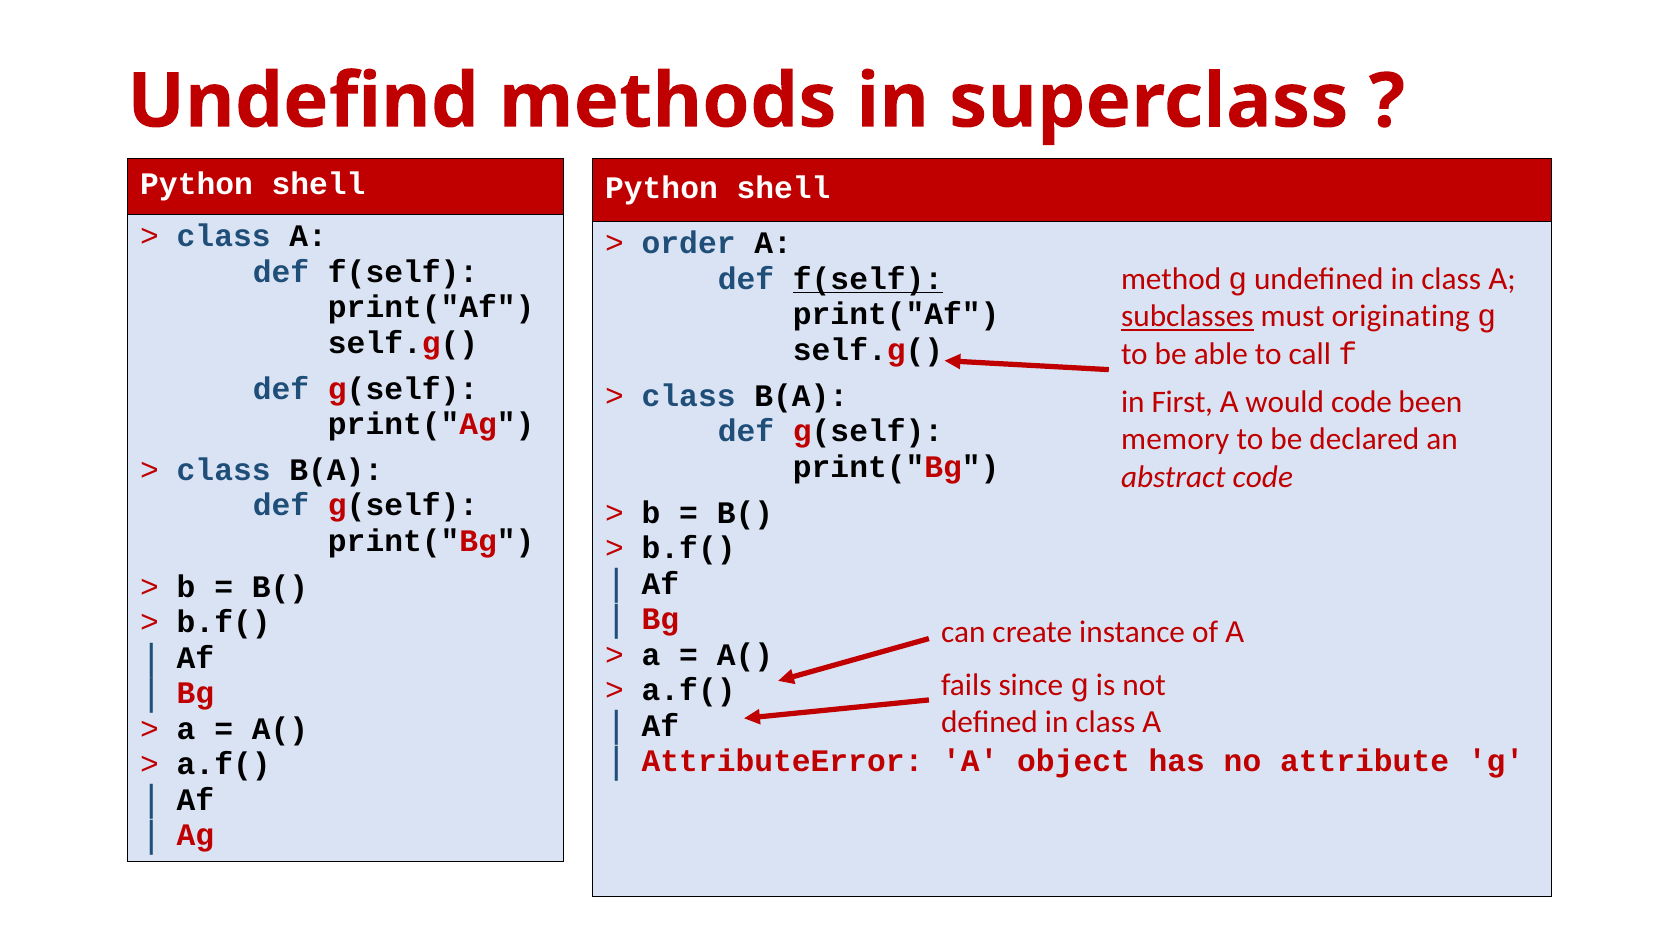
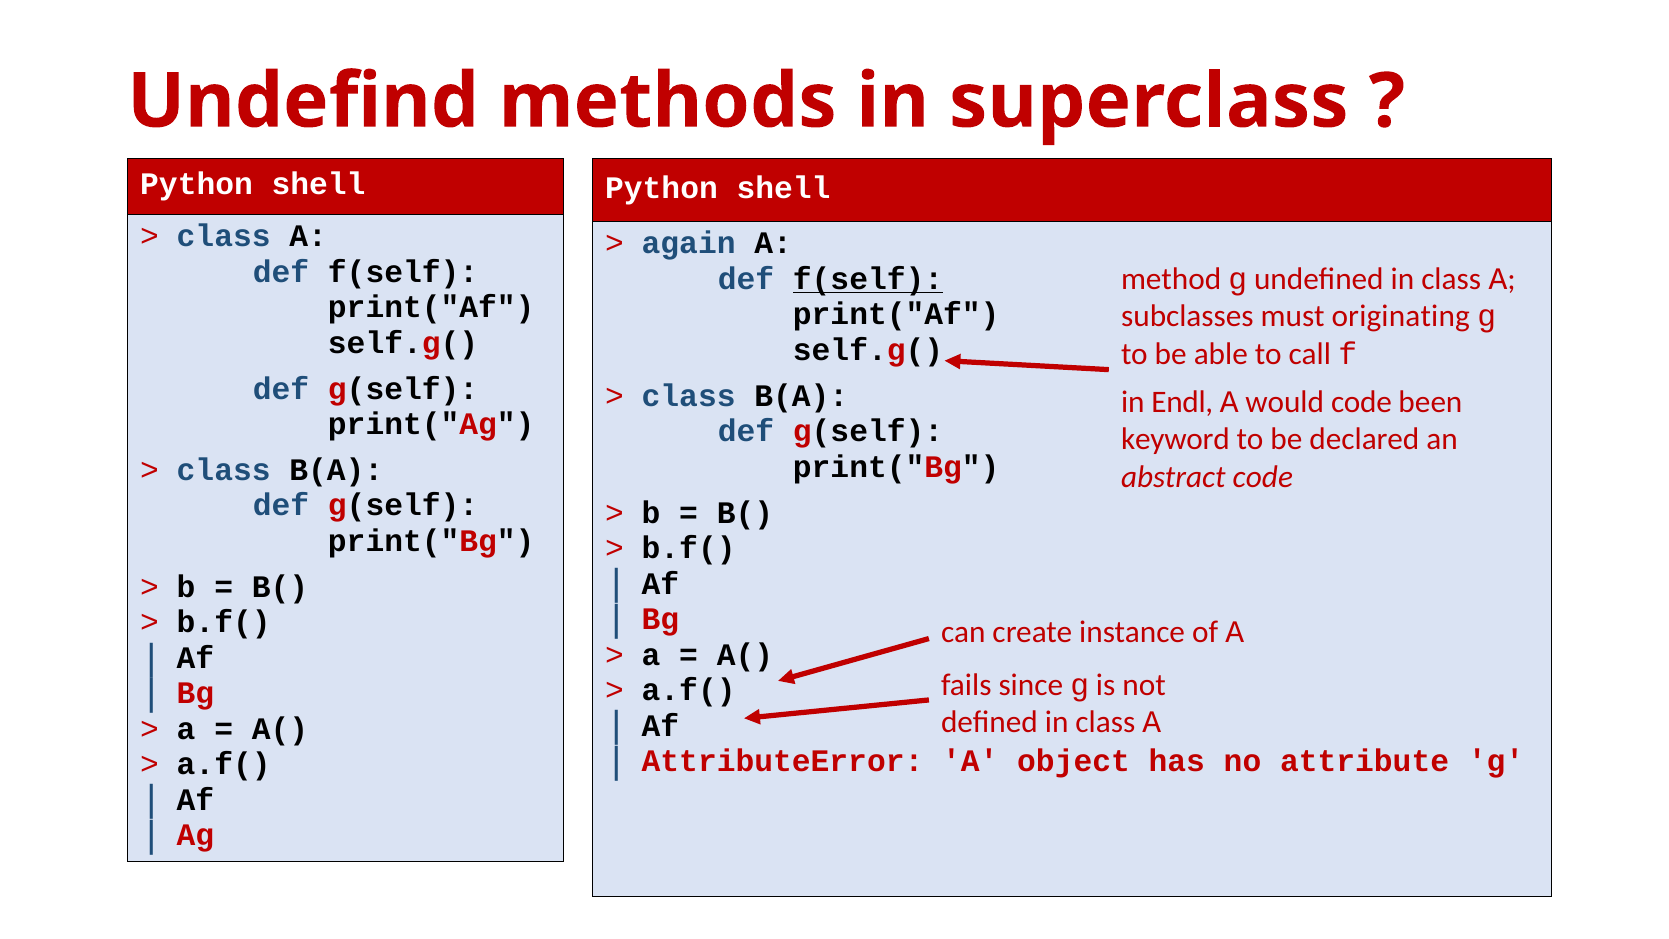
order: order -> again
subclasses underline: present -> none
First: First -> Endl
memory: memory -> keyword
